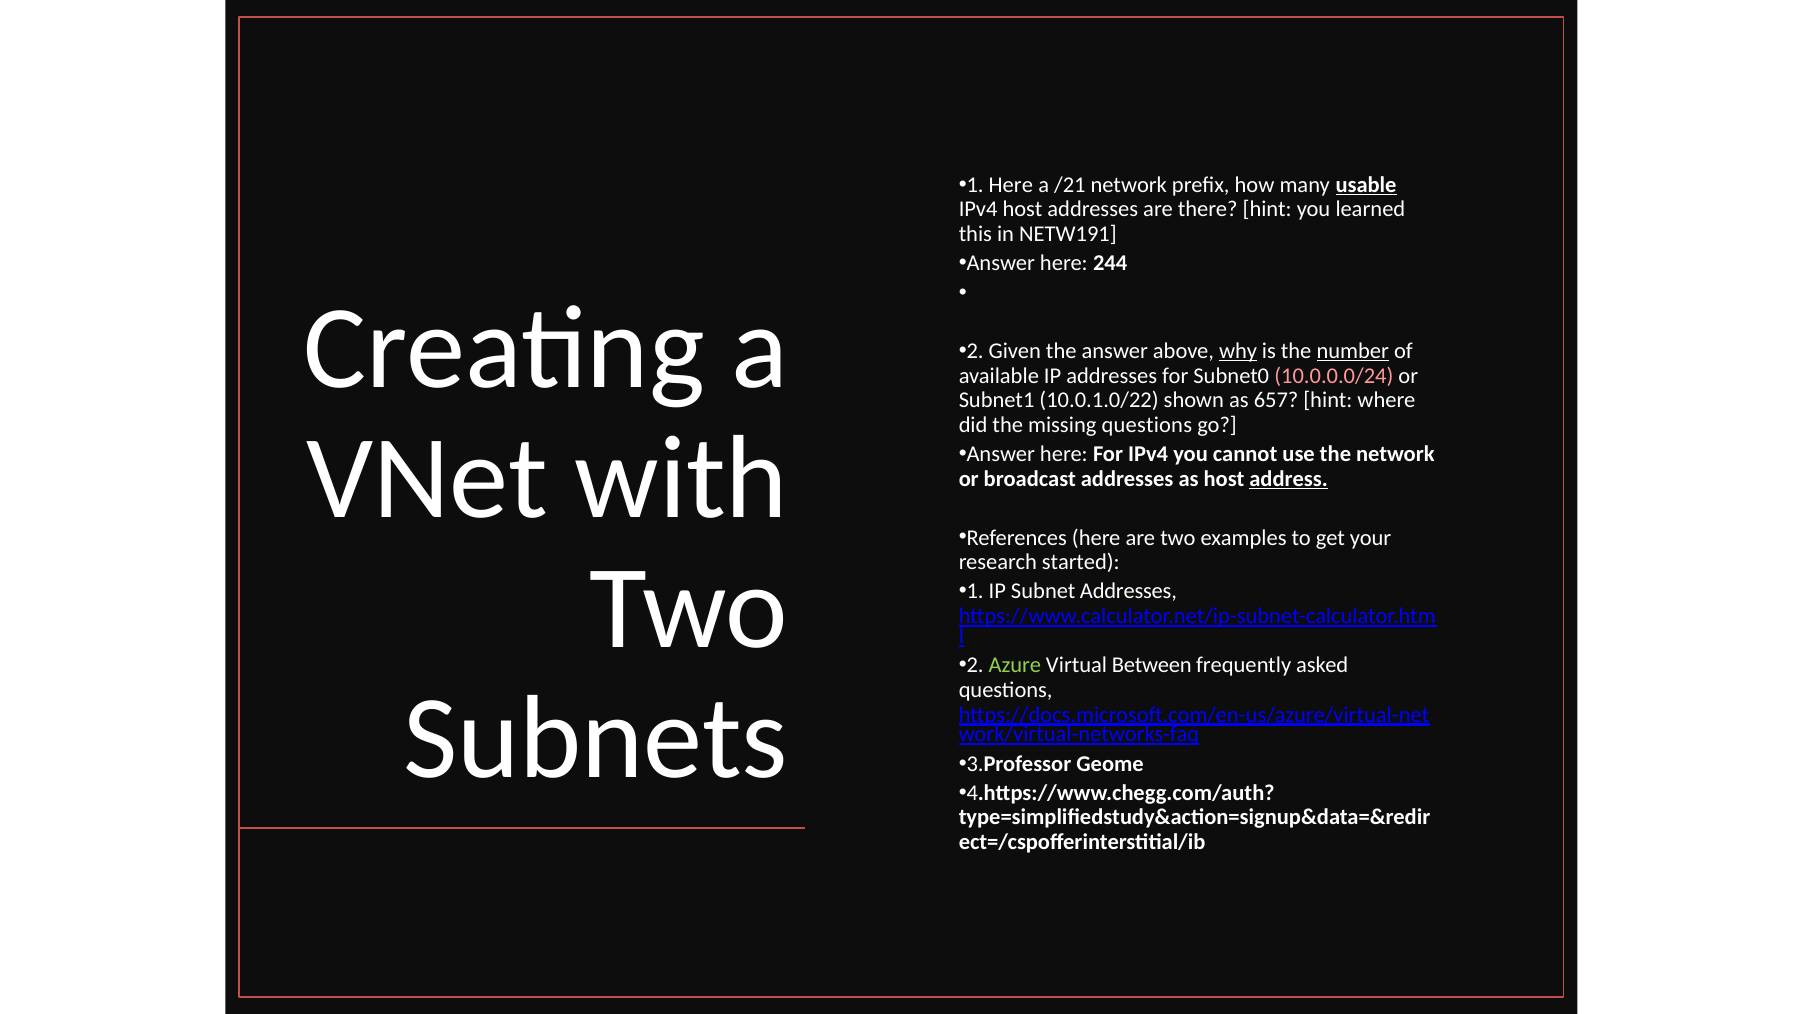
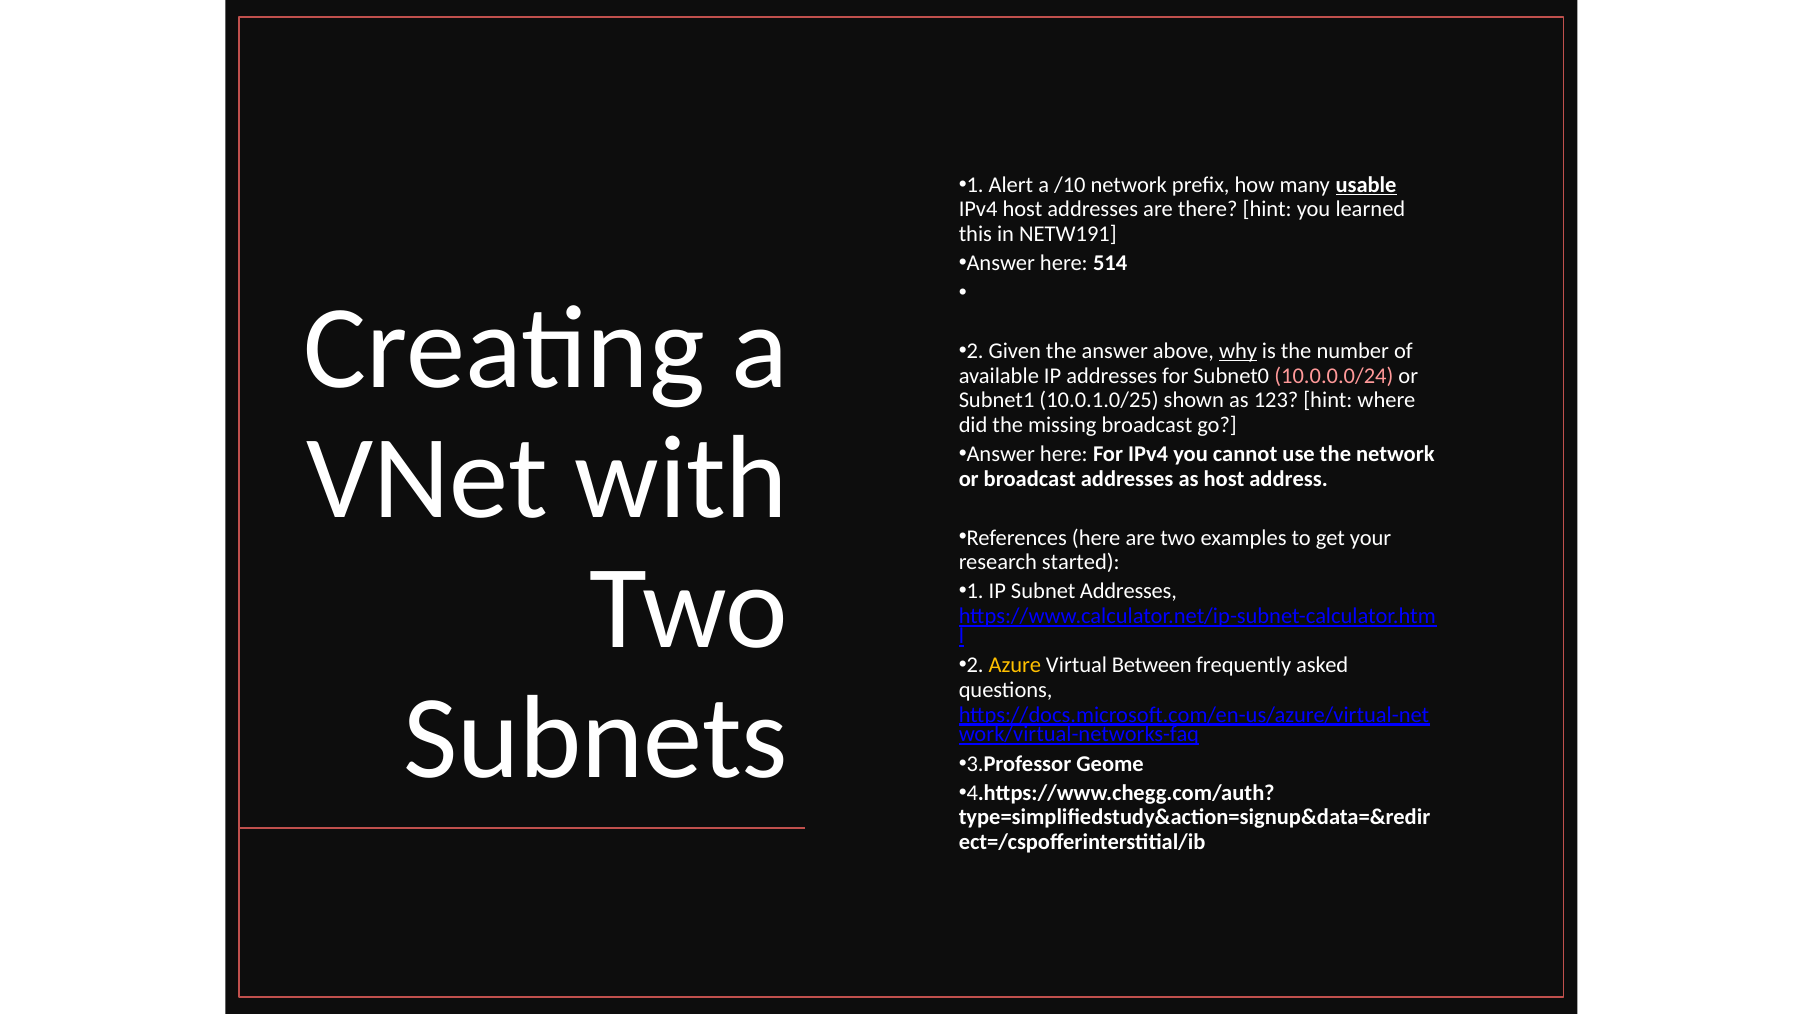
Here at (1011, 185): Here -> Alert
/21: /21 -> /10
244: 244 -> 514
number underline: present -> none
10.0.1.0/22: 10.0.1.0/22 -> 10.0.1.0/25
657: 657 -> 123
missing questions: questions -> broadcast
address underline: present -> none
Azure colour: light green -> yellow
